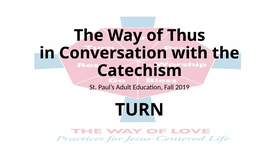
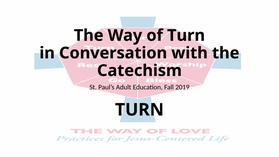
of Thus: Thus -> Turn
